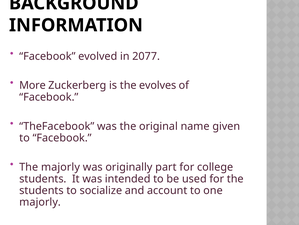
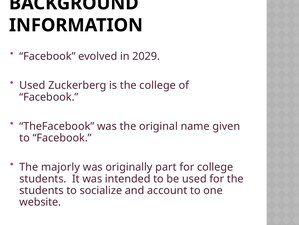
2077: 2077 -> 2029
More at (32, 85): More -> Used
the evolves: evolves -> college
majorly at (40, 202): majorly -> website
